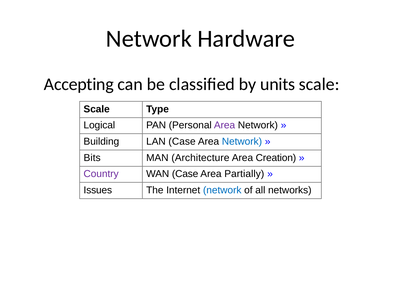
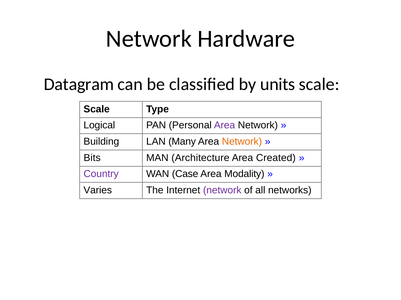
Accepting: Accepting -> Datagram
LAN Case: Case -> Many
Network at (242, 142) colour: blue -> orange
Creation: Creation -> Created
Partially: Partially -> Modality
Issues: Issues -> Varies
network at (222, 191) colour: blue -> purple
